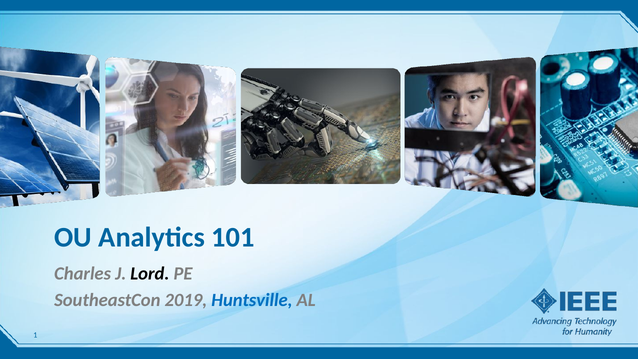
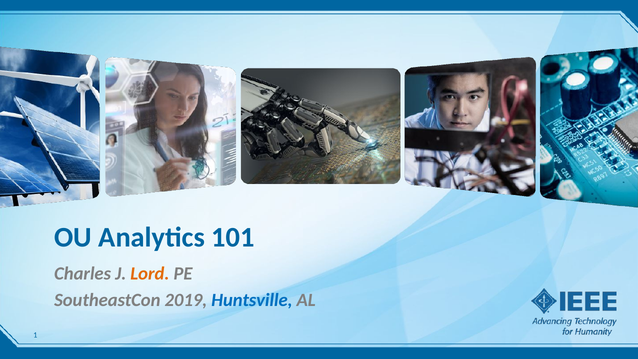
Lord colour: black -> orange
